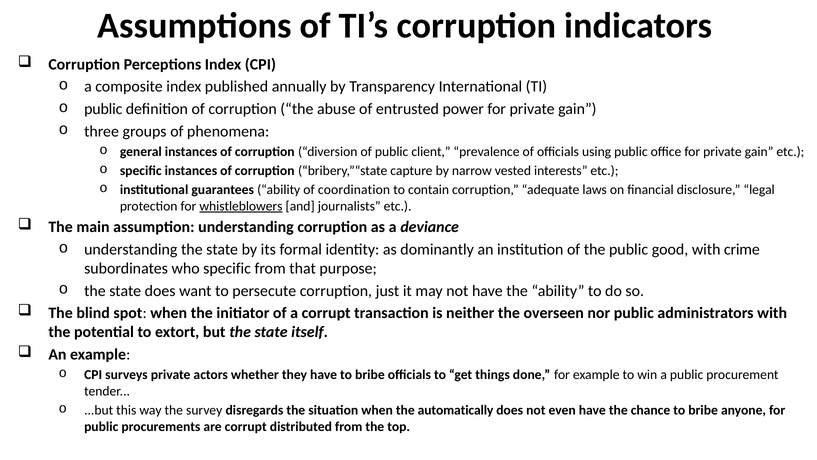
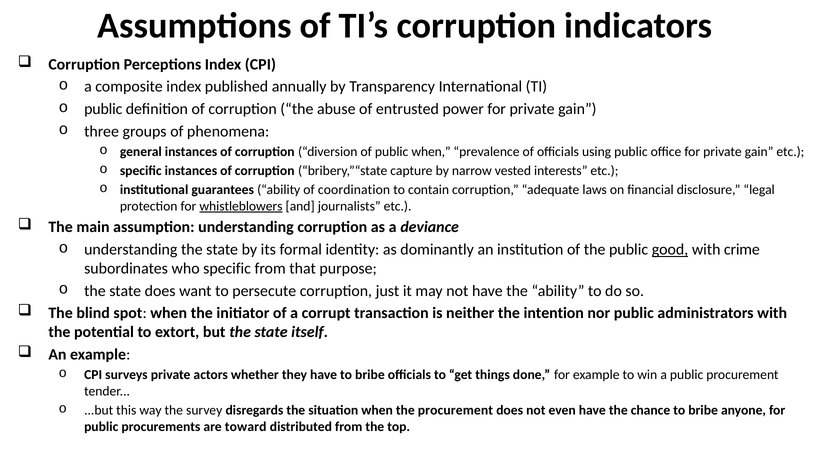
public client: client -> when
good underline: none -> present
overseen: overseen -> intention
the automatically: automatically -> procurement
are corrupt: corrupt -> toward
